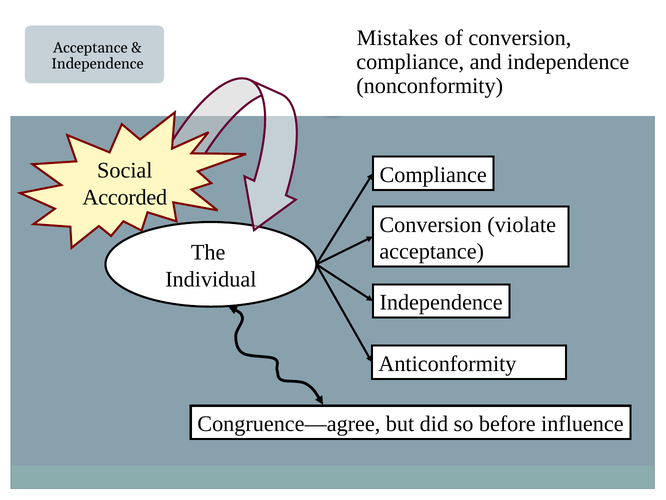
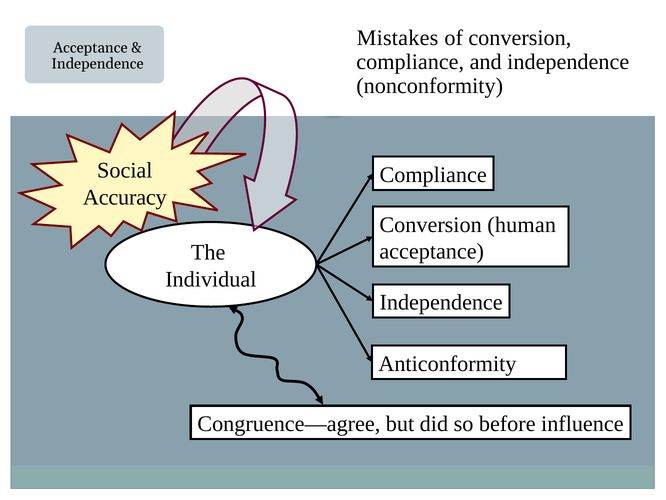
Accorded: Accorded -> Accuracy
violate: violate -> human
